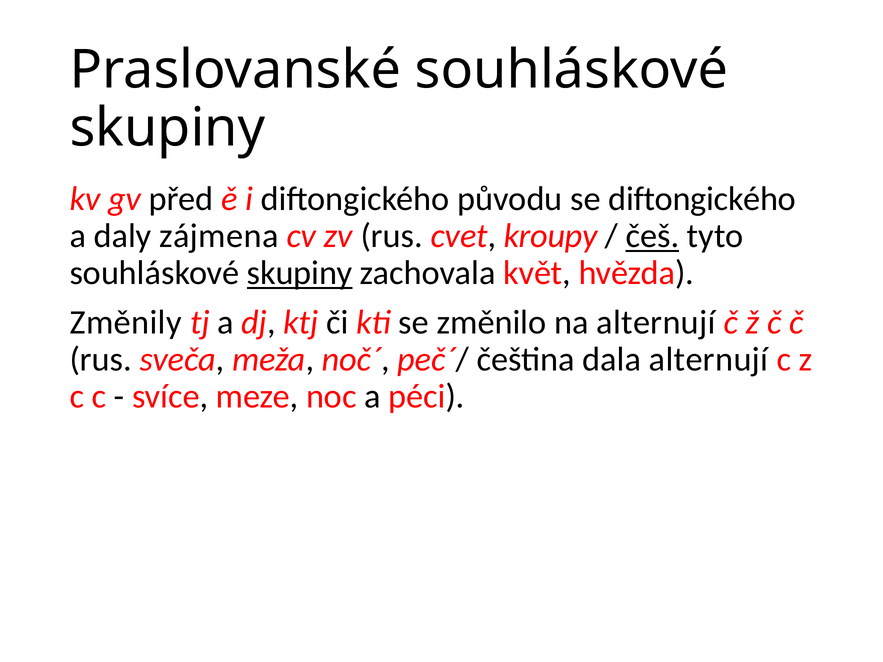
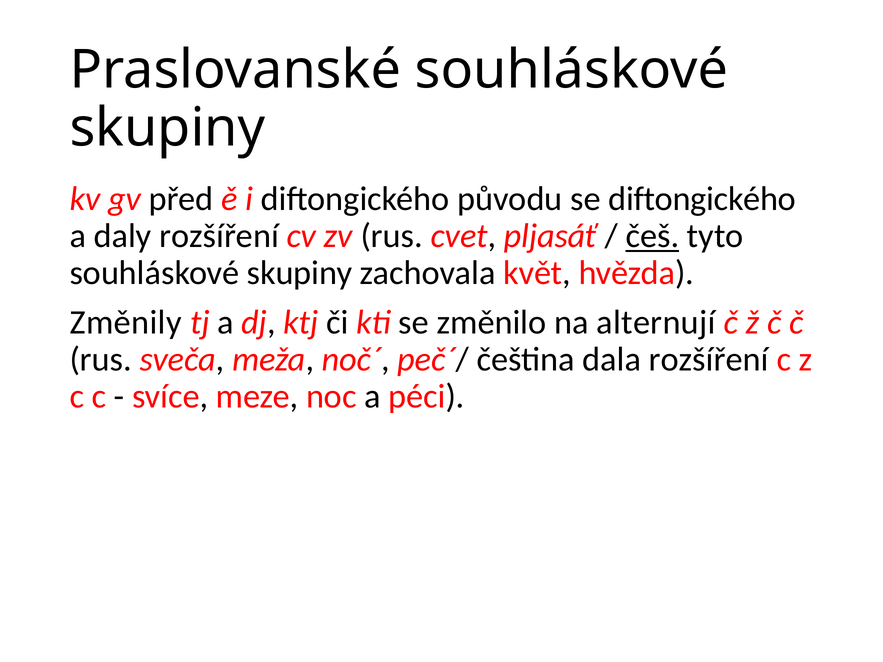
daly zájmena: zájmena -> rozšíření
kroupy: kroupy -> pljasáť
skupiny at (300, 273) underline: present -> none
dala alternují: alternují -> rozšíření
